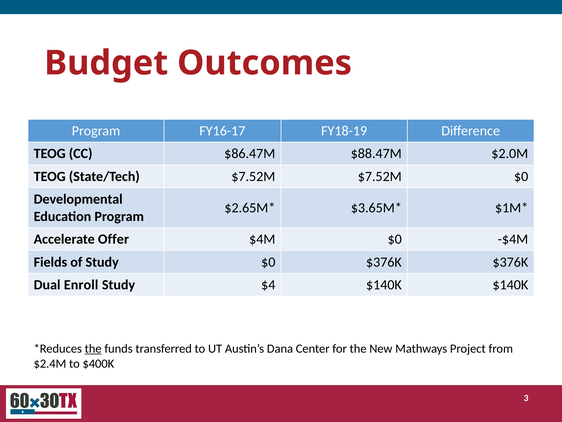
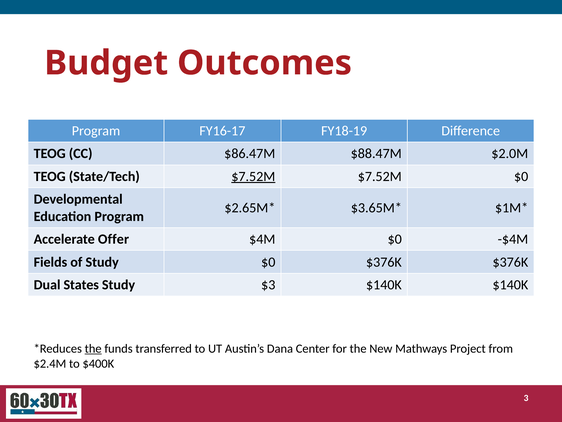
$7.52M at (253, 176) underline: none -> present
Enroll: Enroll -> States
$4: $4 -> $3
